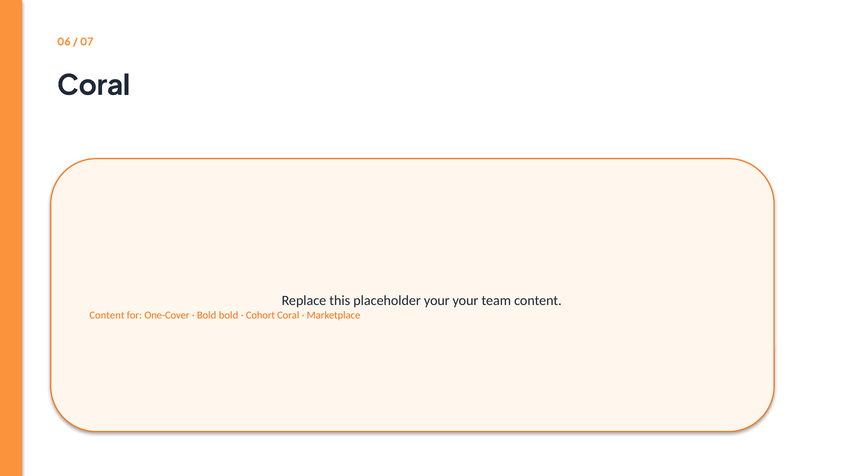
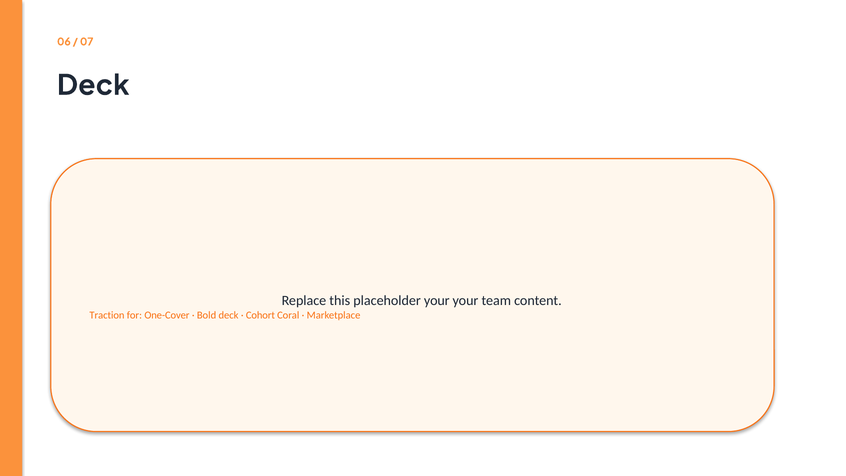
Coral at (94, 85): Coral -> Deck
Content at (107, 315): Content -> Traction
Bold bold: bold -> deck
